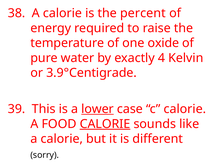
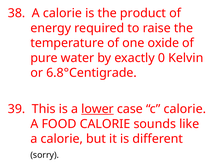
percent: percent -> product
4: 4 -> 0
3.9°Centigrade: 3.9°Centigrade -> 6.8°Centigrade
CALORIE at (105, 124) underline: present -> none
